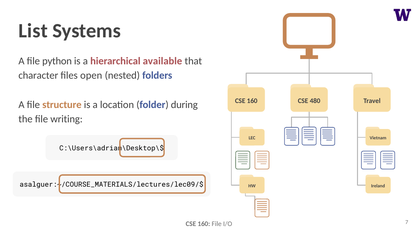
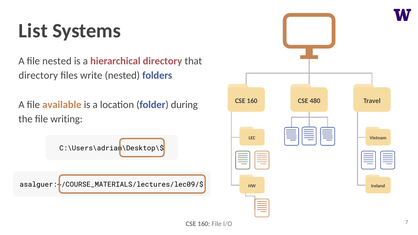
file python: python -> nested
hierarchical available: available -> directory
character at (38, 75): character -> directory
open: open -> write
structure: structure -> available
